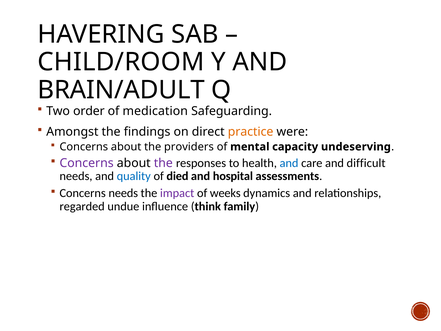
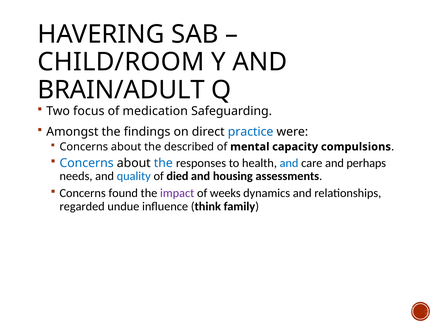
order: order -> focus
practice colour: orange -> blue
providers: providers -> described
undeserving: undeserving -> compulsions
Concerns at (87, 163) colour: purple -> blue
the at (163, 163) colour: purple -> blue
difficult: difficult -> perhaps
hospital: hospital -> housing
Concerns needs: needs -> found
